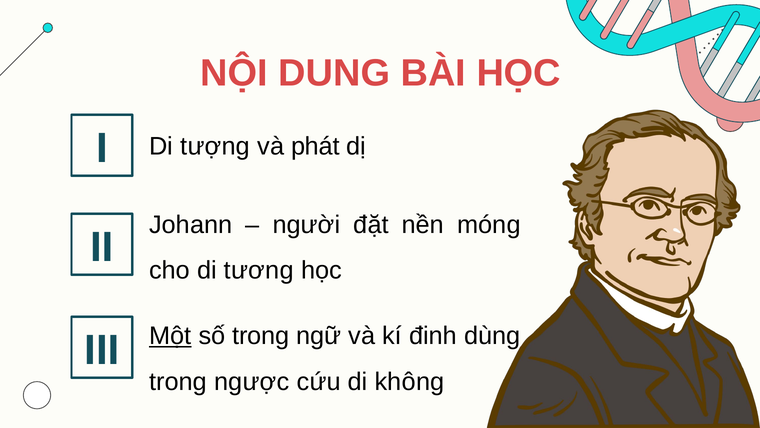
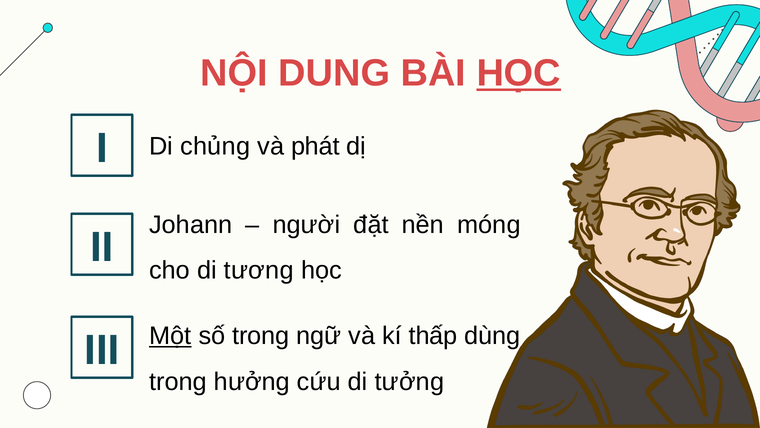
HỌC at (519, 73) underline: none -> present
tượng: tượng -> chủng
đinh: đinh -> thấp
ngược: ngược -> hưởng
không: không -> tưởng
